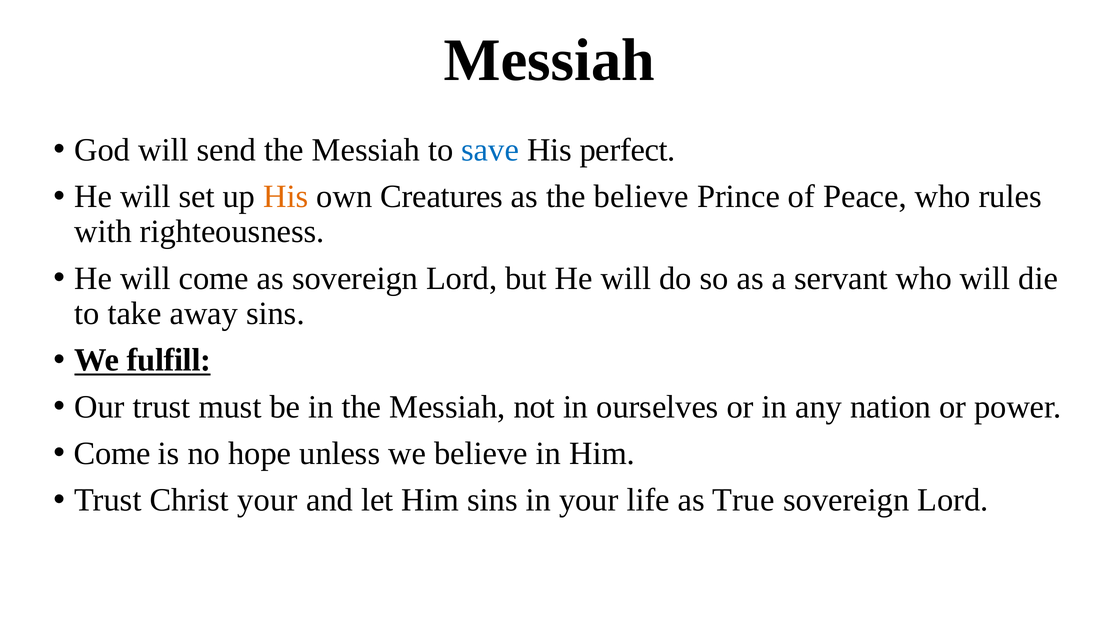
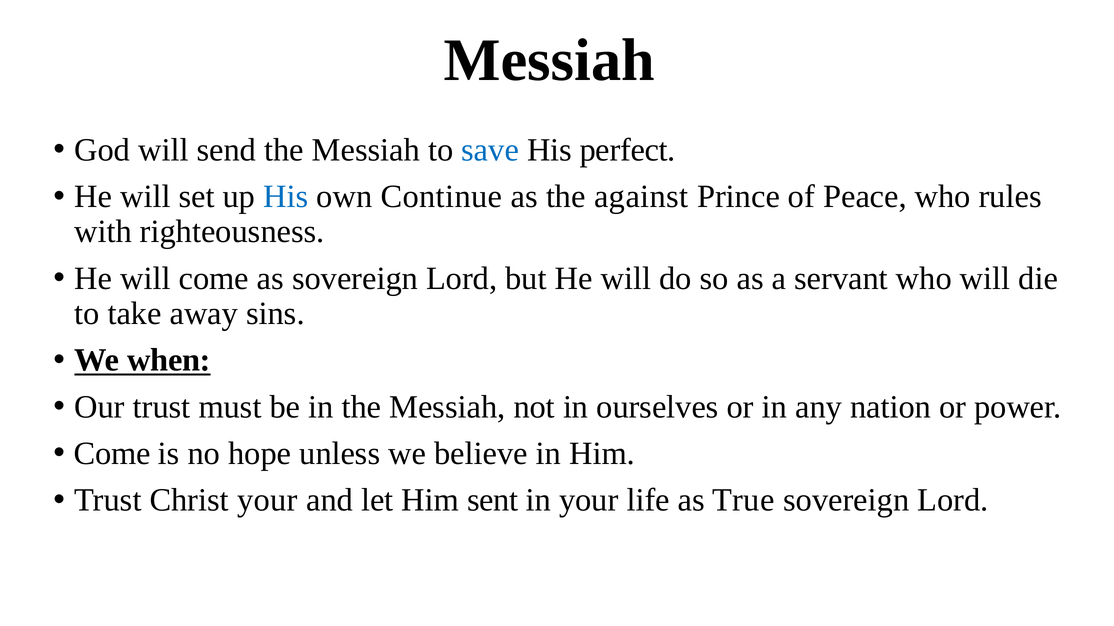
His at (286, 197) colour: orange -> blue
Creatures: Creatures -> Continue
the believe: believe -> against
fulfill: fulfill -> when
Him sins: sins -> sent
